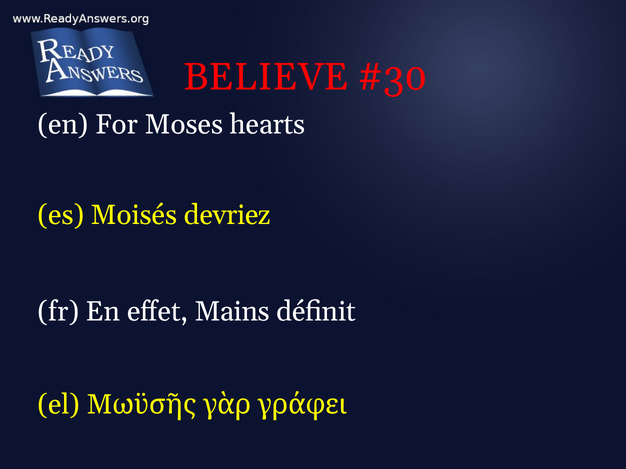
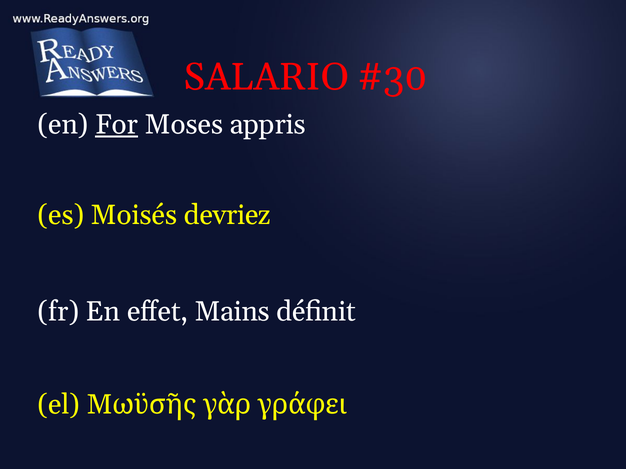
BELIEVE: BELIEVE -> SALARIO
For underline: none -> present
hearts: hearts -> appris
